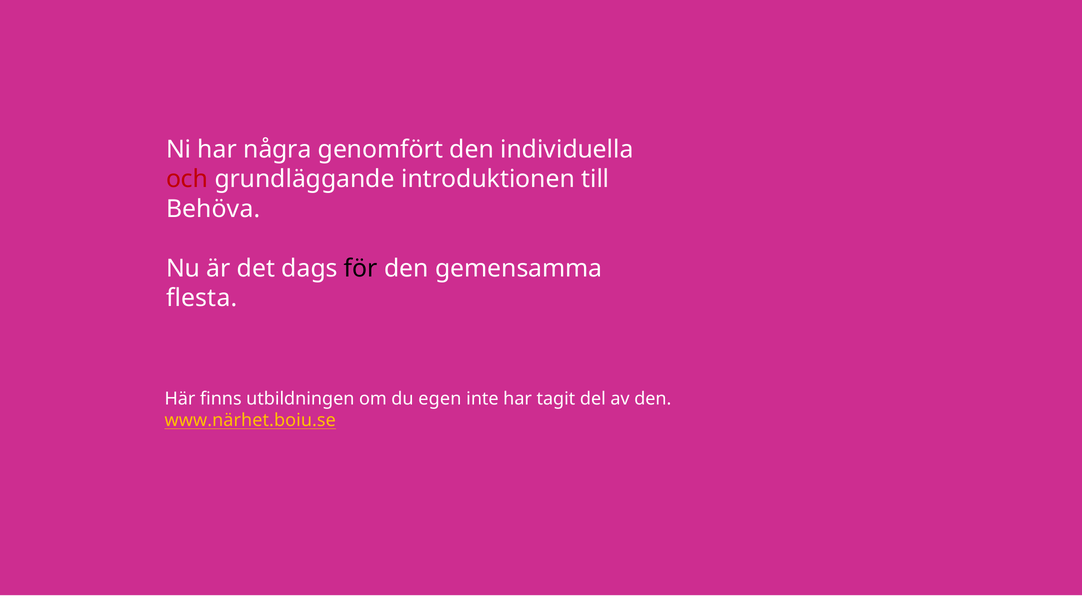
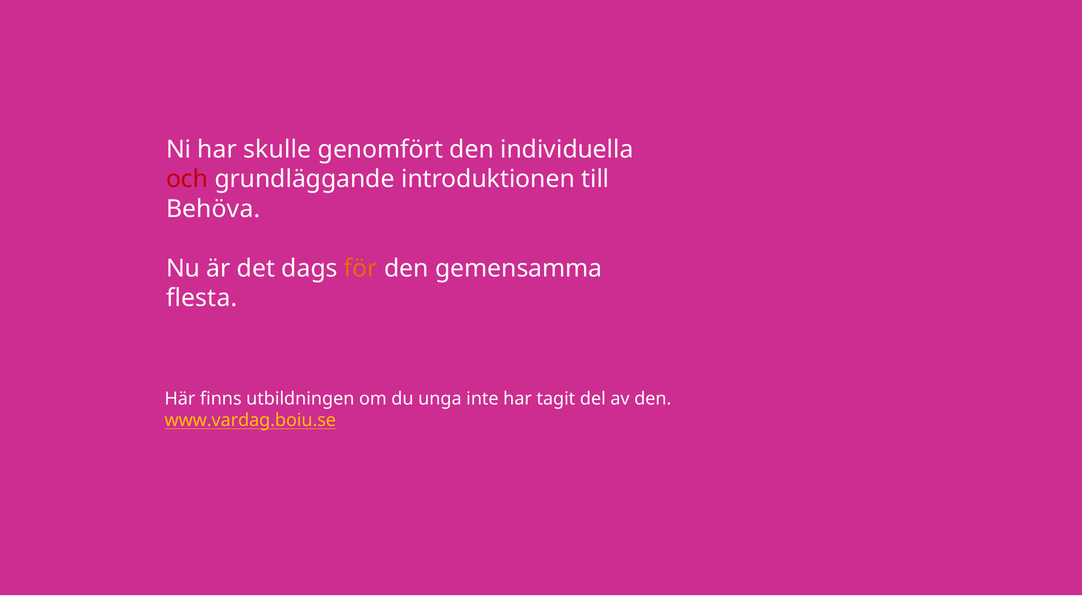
några: några -> skulle
för colour: black -> orange
egen: egen -> unga
www.närhet.boiu.se: www.närhet.boiu.se -> www.vardag.boiu.se
